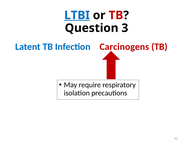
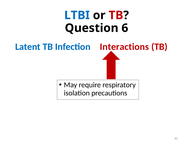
LTBI underline: present -> none
3: 3 -> 6
Carcinogens: Carcinogens -> Interactions
